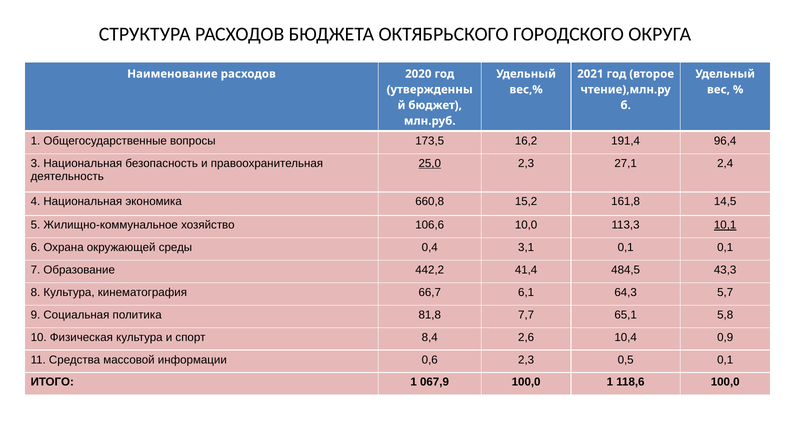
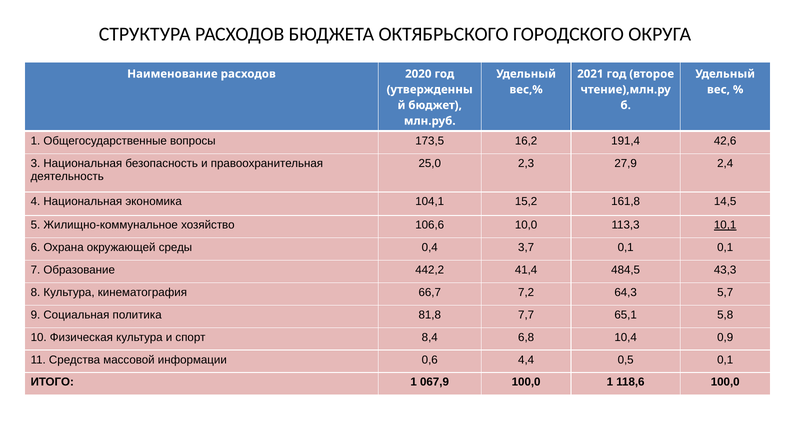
96,4: 96,4 -> 42,6
25,0 underline: present -> none
27,1: 27,1 -> 27,9
660,8: 660,8 -> 104,1
3,1: 3,1 -> 3,7
6,1: 6,1 -> 7,2
2,6: 2,6 -> 6,8
0,6 2,3: 2,3 -> 4,4
